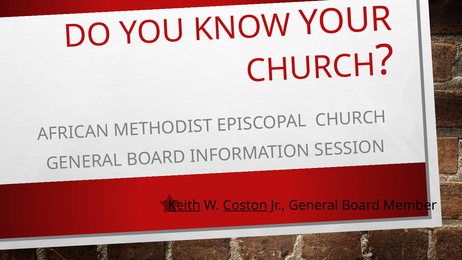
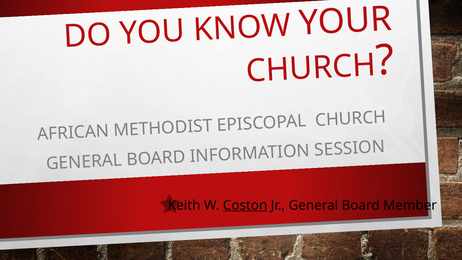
Keith underline: present -> none
